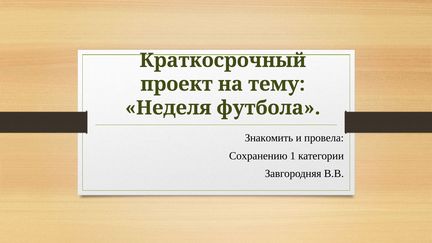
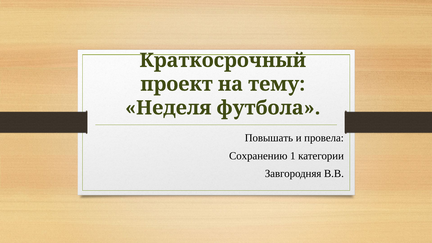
Знакомить: Знакомить -> Повышать
